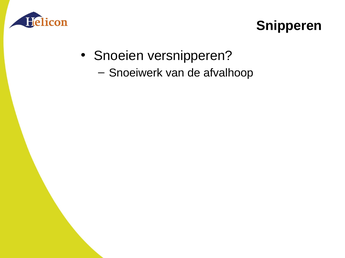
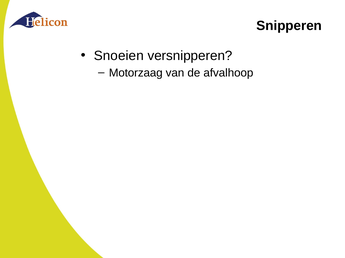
Snoeiwerk: Snoeiwerk -> Motorzaag
